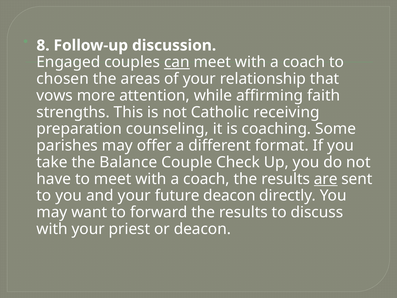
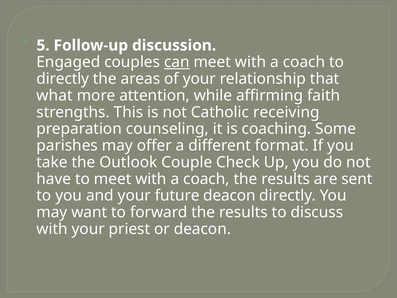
8: 8 -> 5
chosen at (63, 79): chosen -> directly
vows: vows -> what
Balance: Balance -> Outlook
are underline: present -> none
